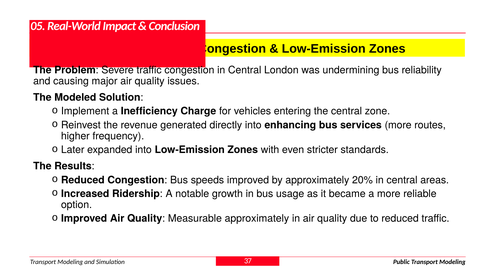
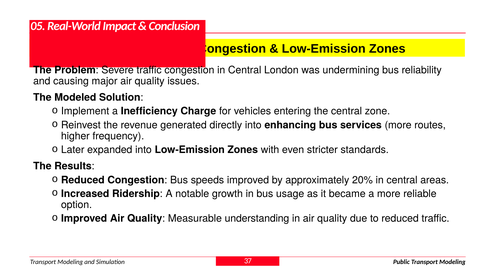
Measurable approximately: approximately -> understanding
